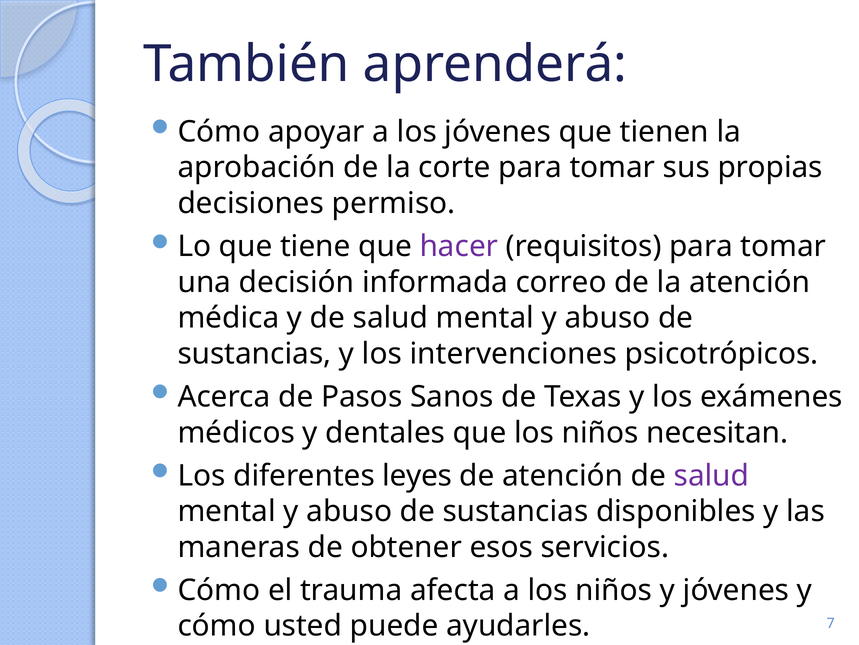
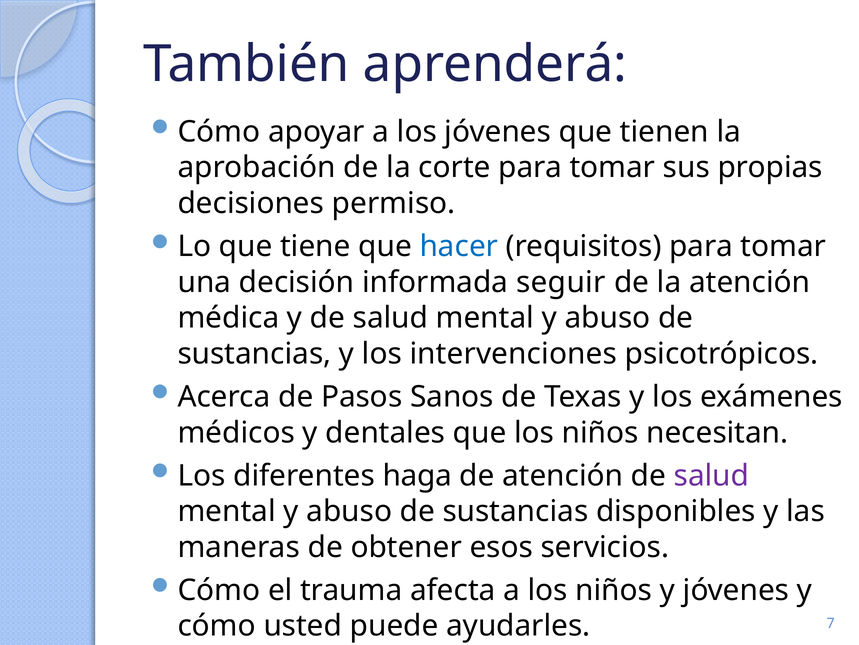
hacer colour: purple -> blue
correo: correo -> seguir
leyes: leyes -> haga
